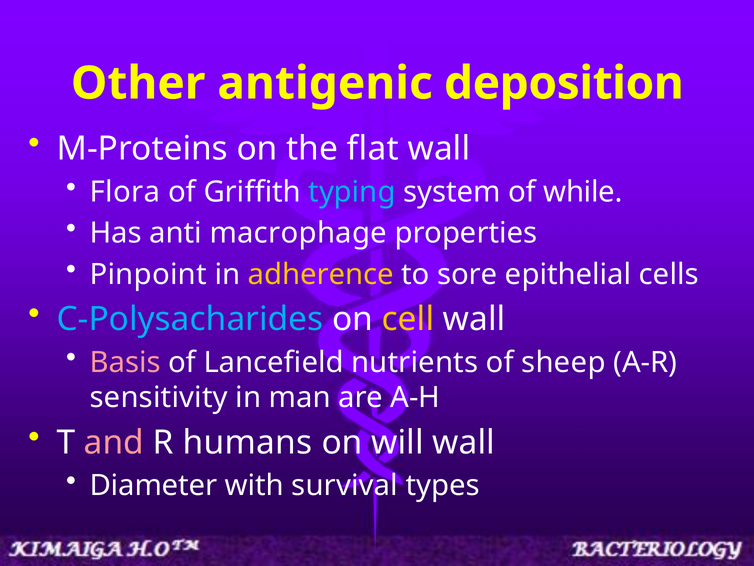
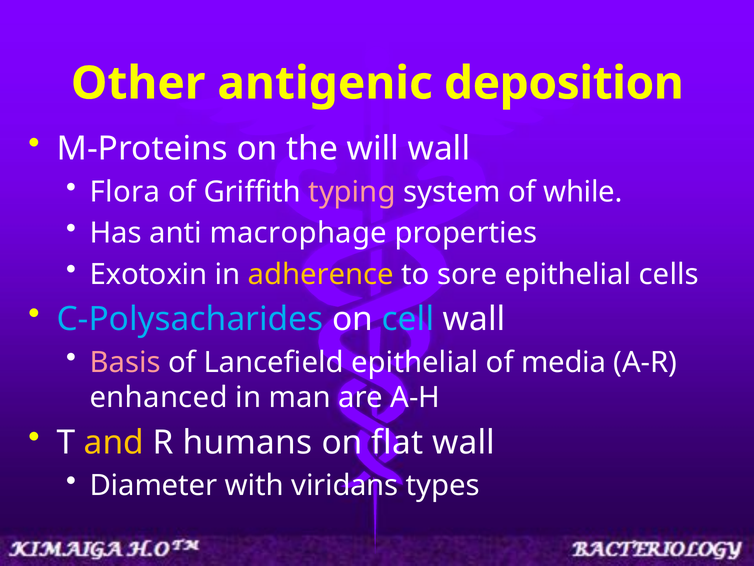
flat: flat -> will
typing colour: light blue -> pink
Pinpoint: Pinpoint -> Exotoxin
cell colour: yellow -> light blue
Lancefield nutrients: nutrients -> epithelial
sheep: sheep -> media
sensitivity: sensitivity -> enhanced
and colour: pink -> yellow
will: will -> flat
survival: survival -> viridans
